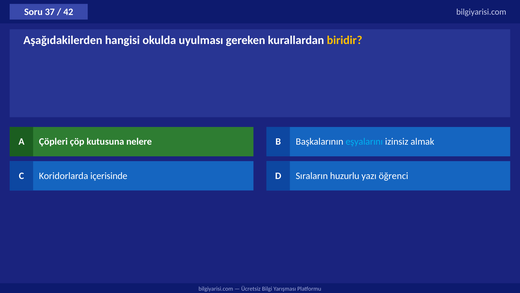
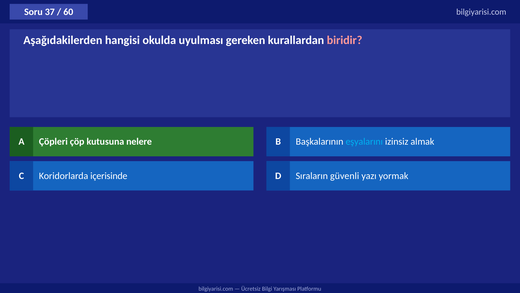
42: 42 -> 60
biridir colour: yellow -> pink
huzurlu: huzurlu -> güvenli
öğrenci: öğrenci -> yormak
